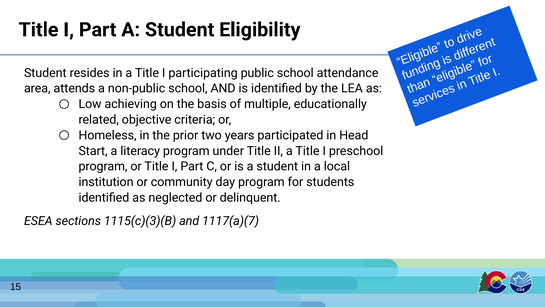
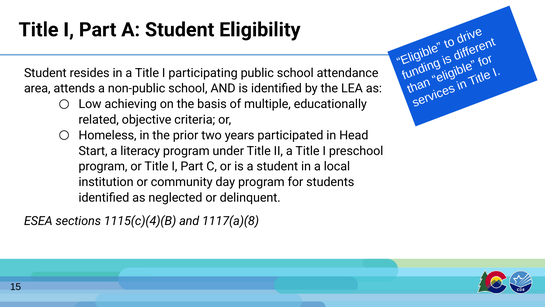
1115(c)(3)(B: 1115(c)(3)(B -> 1115(c)(4)(B
1117(a)(7: 1117(a)(7 -> 1117(a)(8
